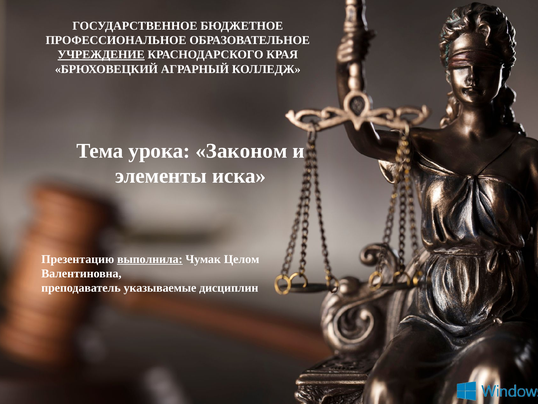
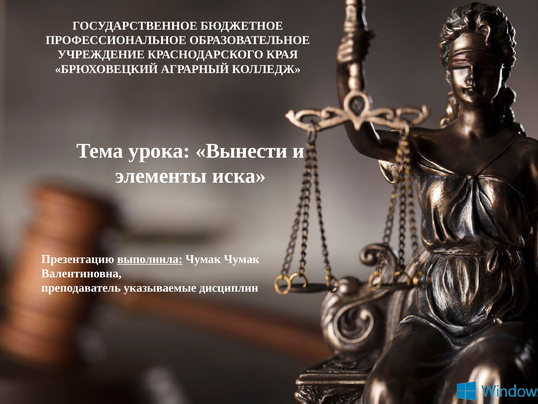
УЧРЕЖДЕНИЕ underline: present -> none
Законом: Законом -> Вынести
Чумак Целом: Целом -> Чумак
